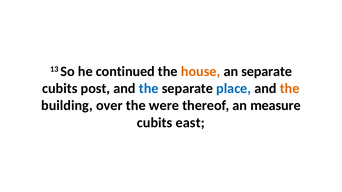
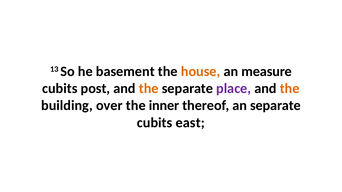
continued: continued -> basement
an separate: separate -> measure
the at (149, 89) colour: blue -> orange
place colour: blue -> purple
were: were -> inner
an measure: measure -> separate
